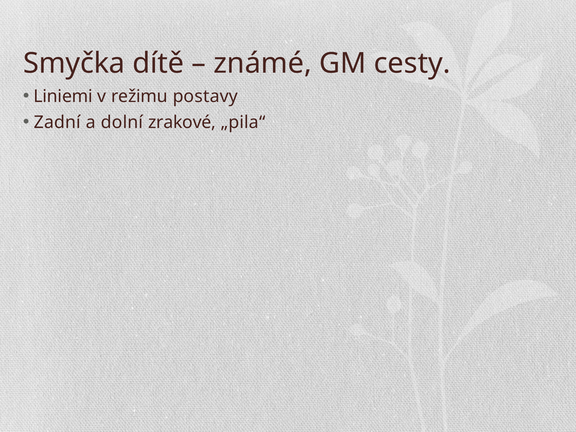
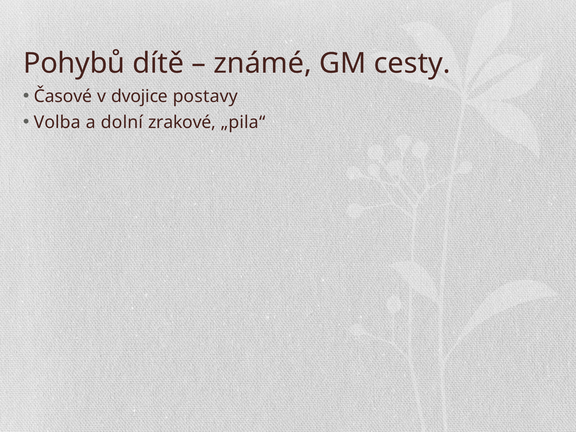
Smyčka: Smyčka -> Pohybů
Liniemi: Liniemi -> Časové
režimu: režimu -> dvojice
Zadní: Zadní -> Volba
